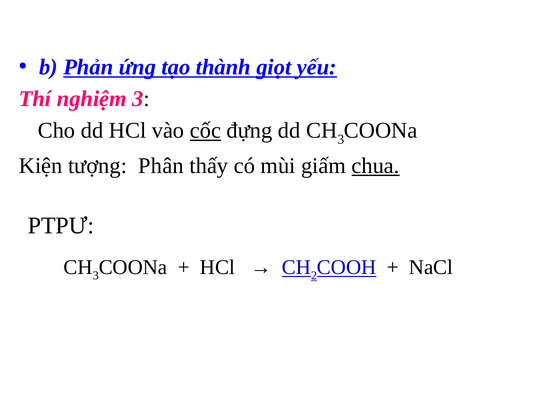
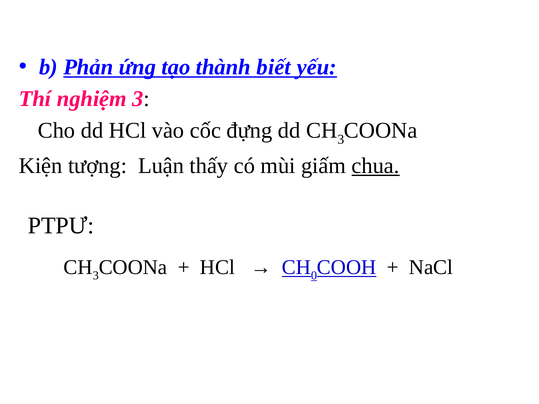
giọt: giọt -> biết
cốc underline: present -> none
Phân: Phân -> Luận
2: 2 -> 0
